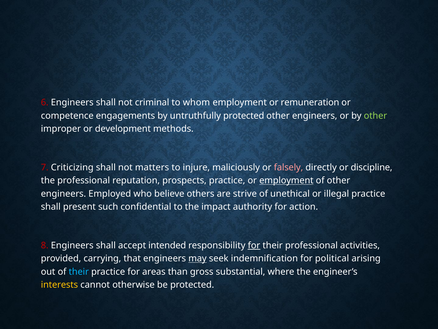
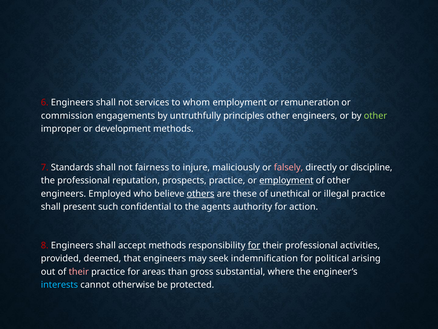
criminal: criminal -> services
competence: competence -> commission
untruthfully protected: protected -> principles
Criticizing: Criticizing -> Standards
matters: matters -> fairness
others underline: none -> present
strive: strive -> these
impact: impact -> agents
accept intended: intended -> methods
carrying: carrying -> deemed
may underline: present -> none
their at (79, 271) colour: light blue -> pink
interests colour: yellow -> light blue
